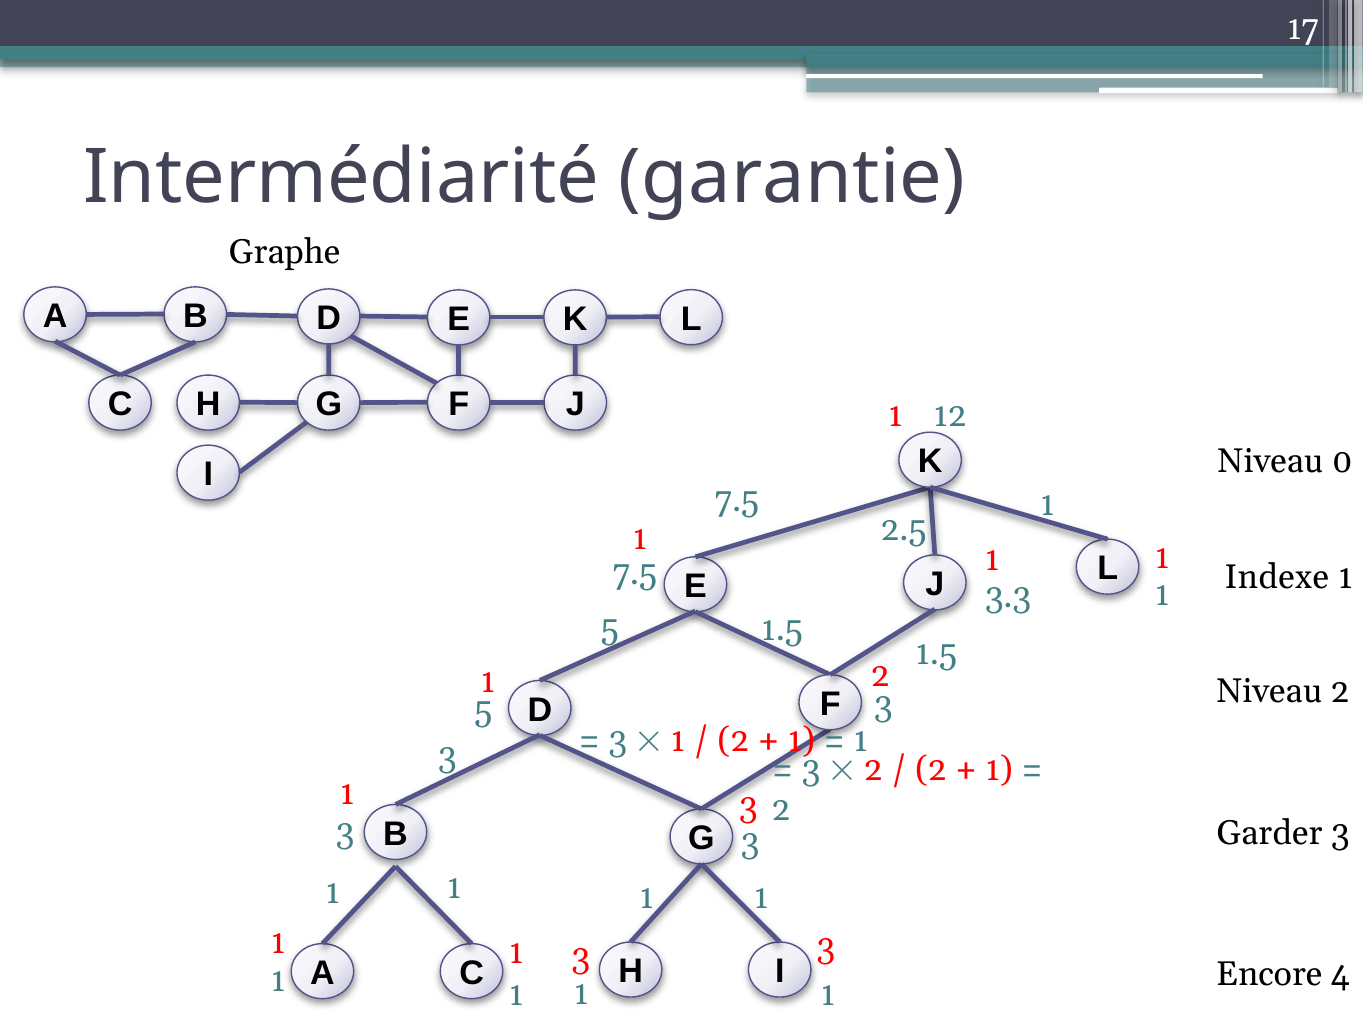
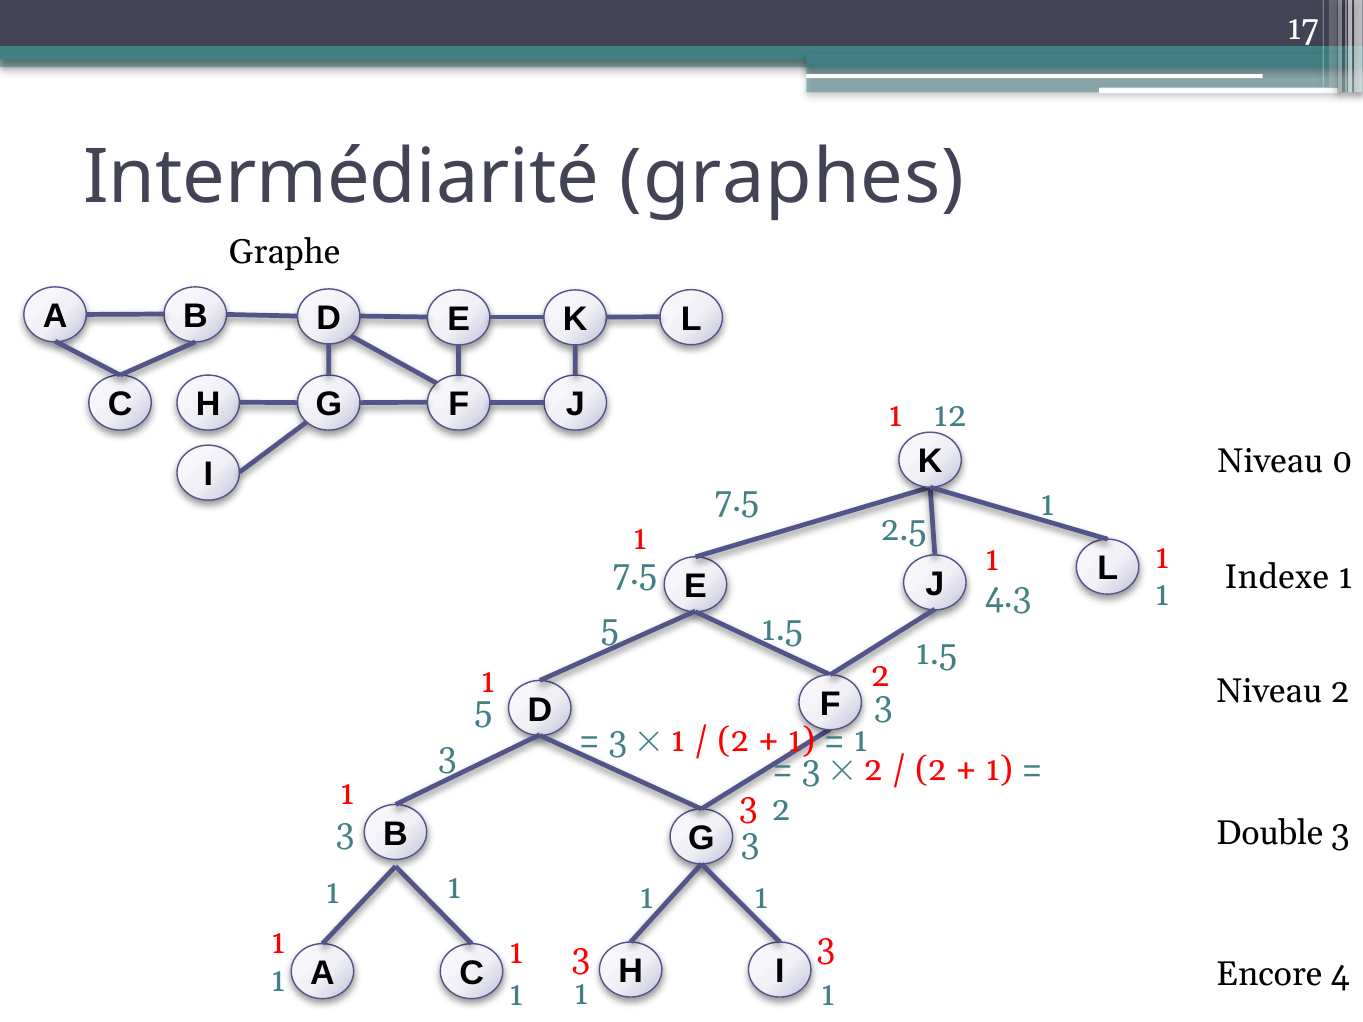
garantie: garantie -> graphes
3.3: 3.3 -> 4.3
Garder: Garder -> Double
